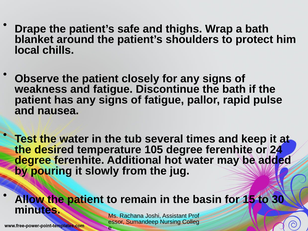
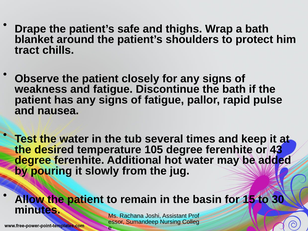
local: local -> tract
24: 24 -> 43
